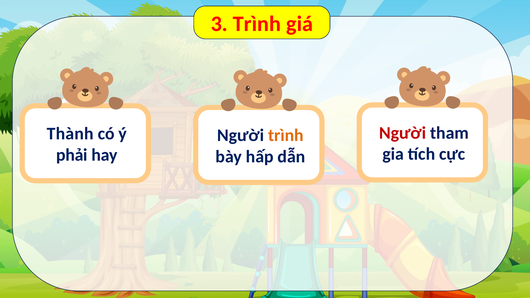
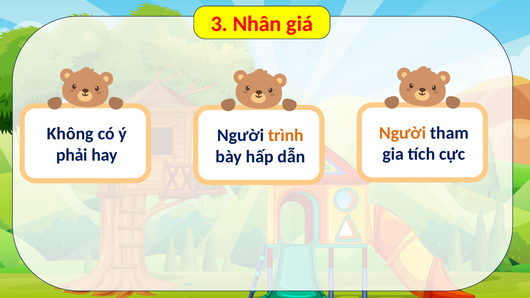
3 Trình: Trình -> Nhân
Người at (403, 133) colour: red -> orange
Thành: Thành -> Không
